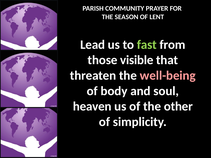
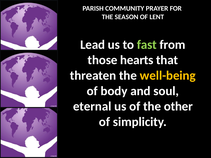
visible: visible -> hearts
well-being colour: pink -> yellow
heaven: heaven -> eternal
